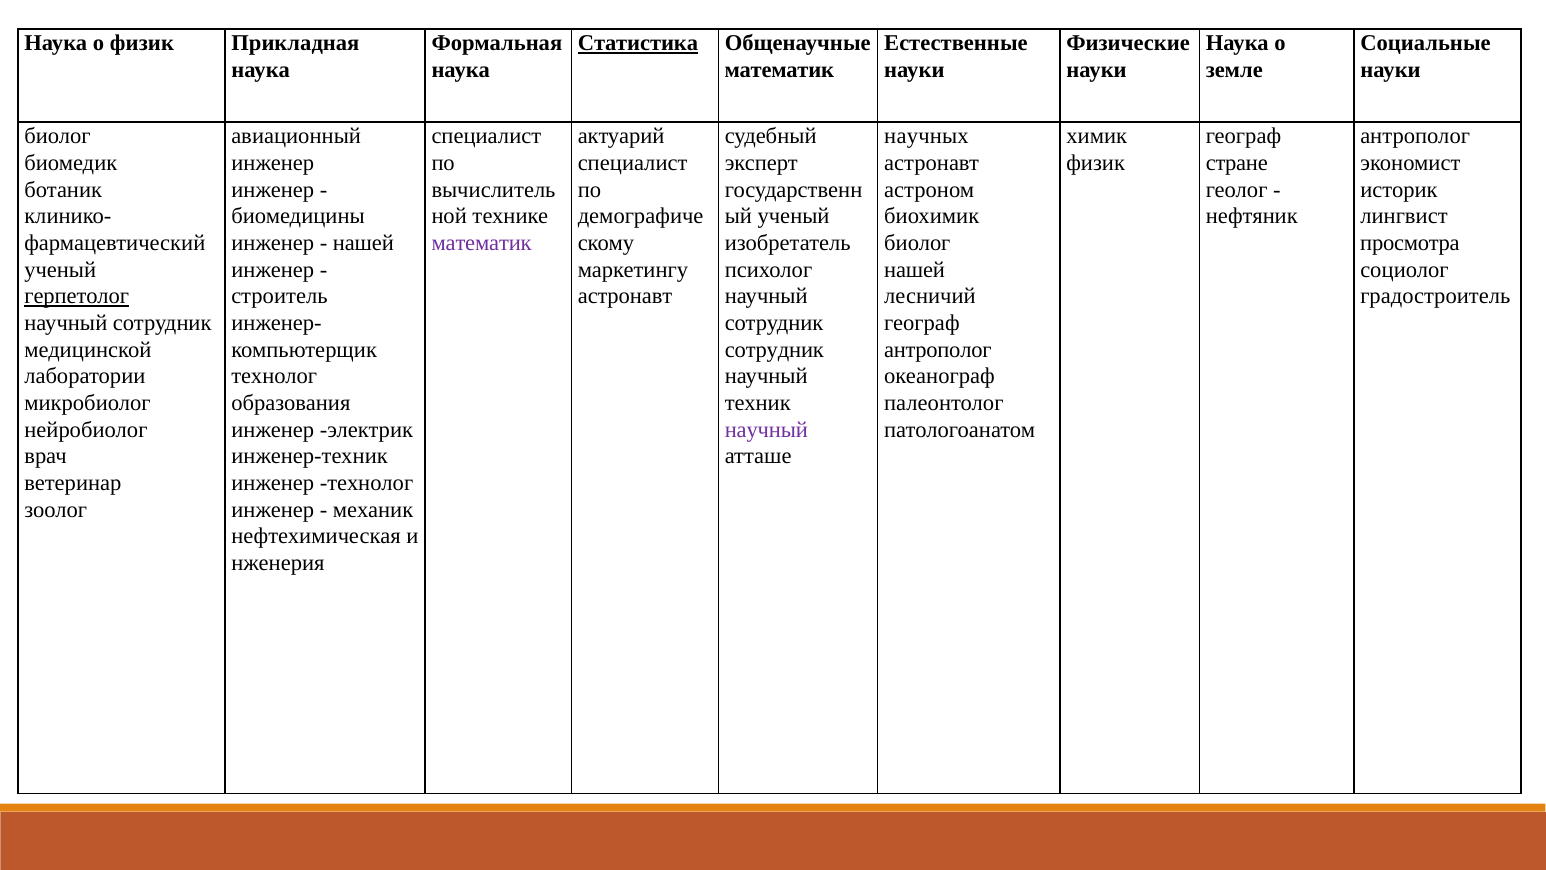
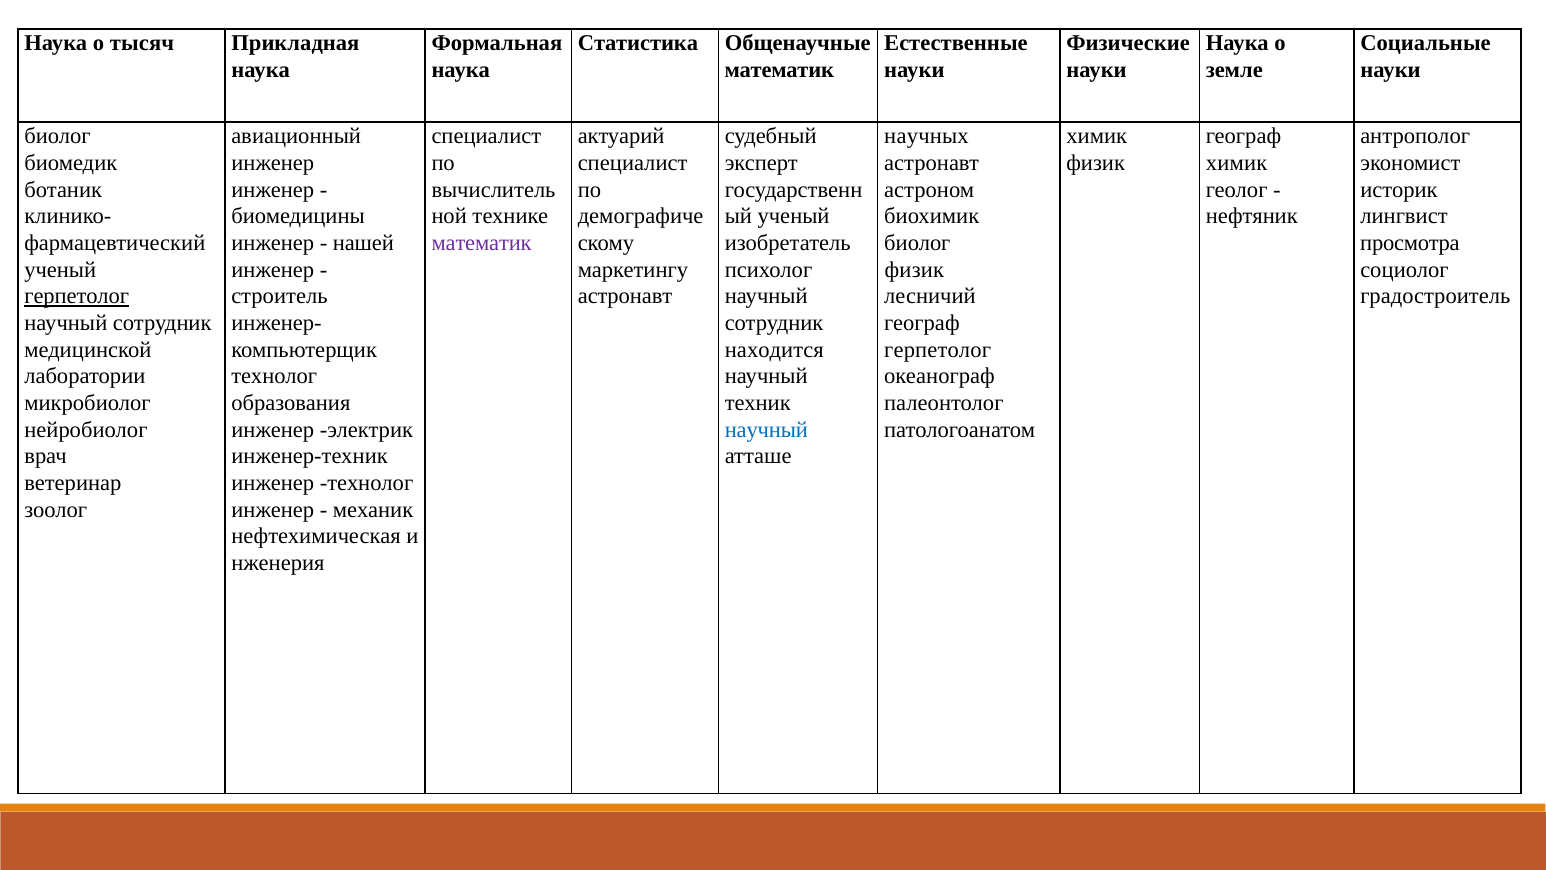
о физик: физик -> тысяч
Статистика underline: present -> none
стране at (1237, 163): стране -> химик
нашей at (915, 270): нашей -> физик
сотрудник at (774, 350): сотрудник -> находится
антрополог at (938, 350): антрополог -> герпетолог
научный at (766, 430) colour: purple -> blue
